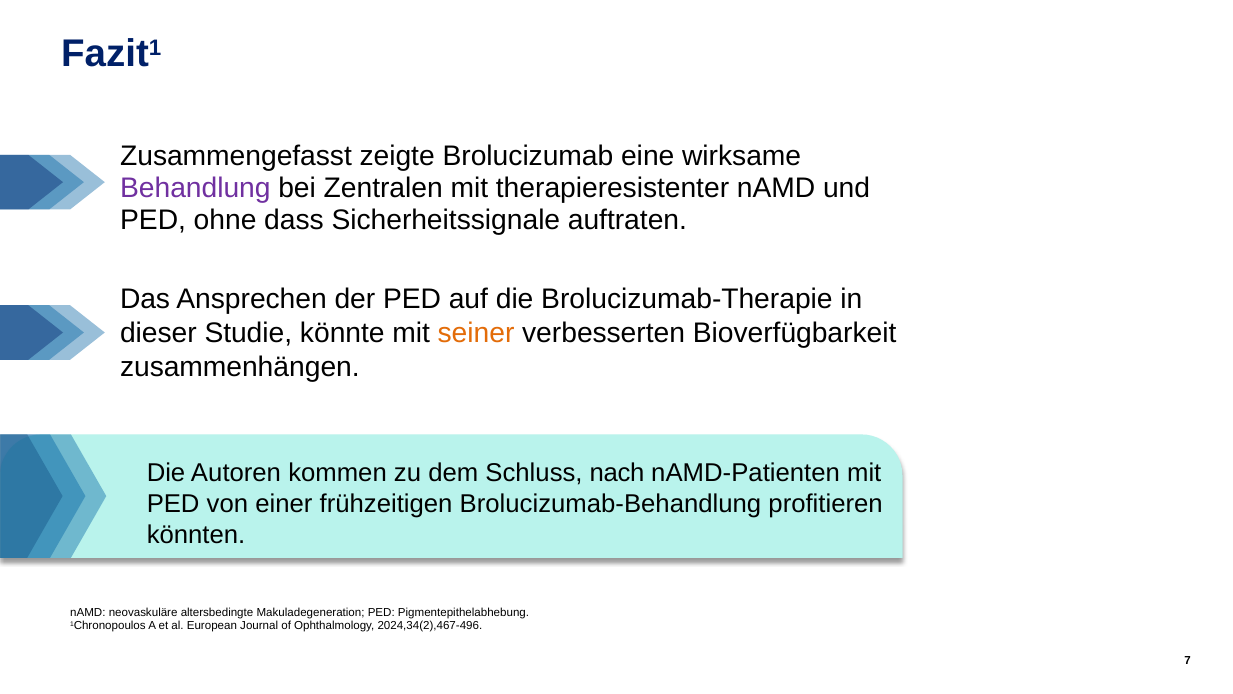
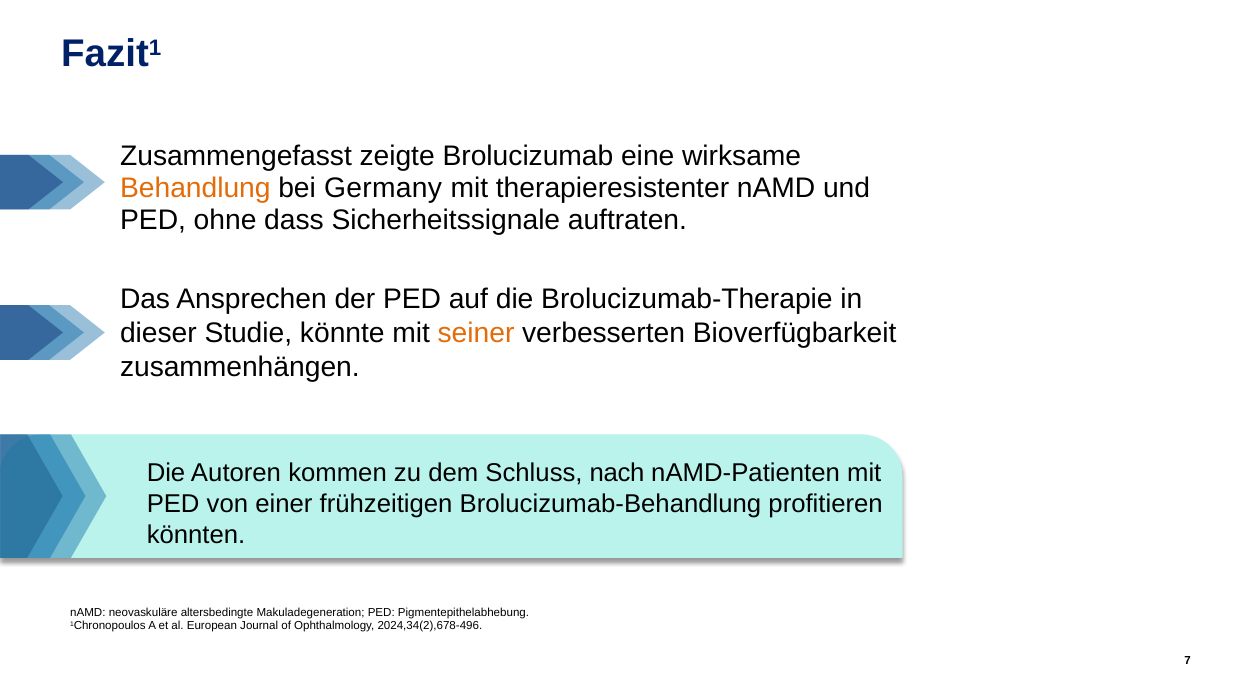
Behandlung colour: purple -> orange
Zentralen: Zentralen -> Germany
2024,34(2),467-496: 2024,34(2),467-496 -> 2024,34(2),678-496
